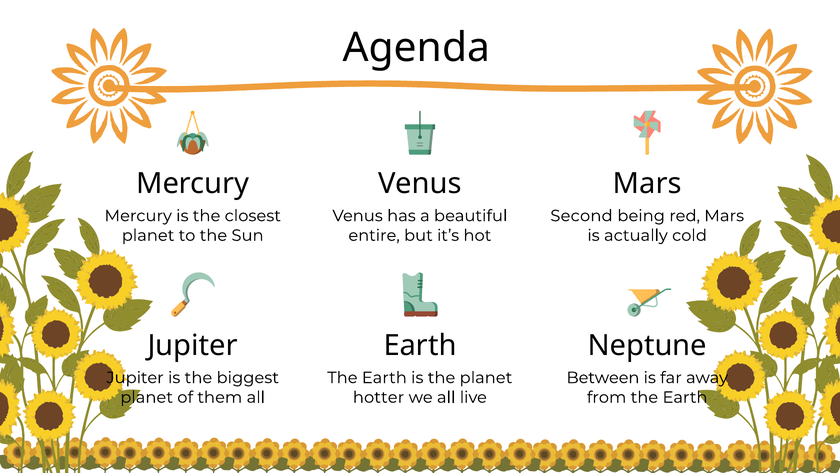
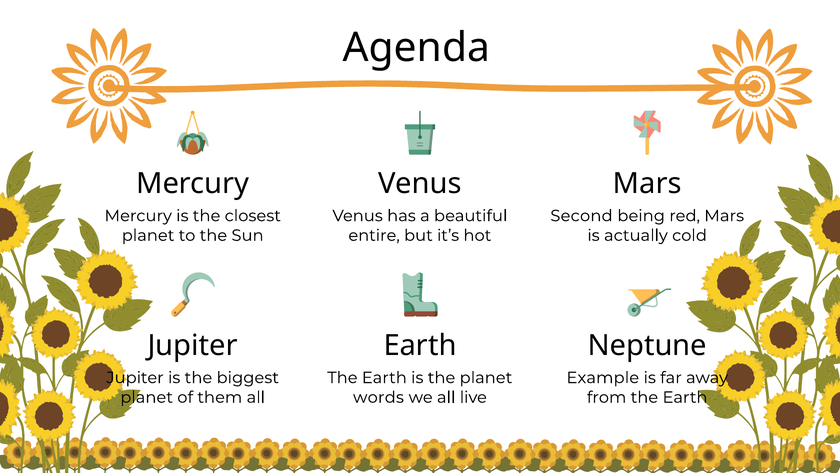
Between: Between -> Example
hotter: hotter -> words
